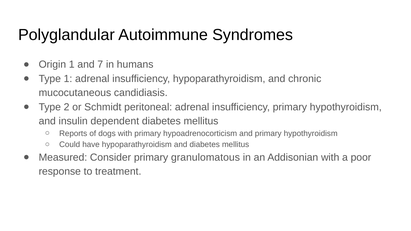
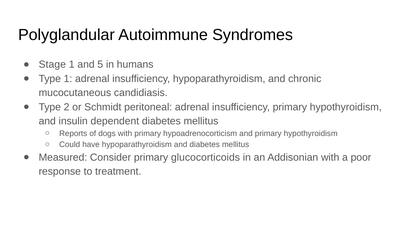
Origin: Origin -> Stage
7: 7 -> 5
granulomatous: granulomatous -> glucocorticoids
